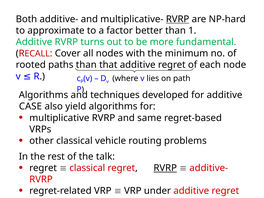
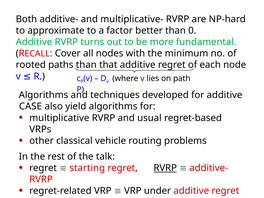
RVRP at (178, 19) underline: present -> none
1: 1 -> 0
same: same -> usual
classical at (87, 168): classical -> starting
